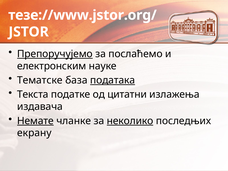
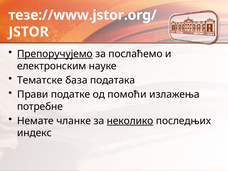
података underline: present -> none
Текста: Текста -> Прави
цитатни: цитатни -> помоћи
издавача: издавача -> потребне
Немате underline: present -> none
екрану: екрану -> индекс
